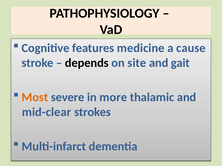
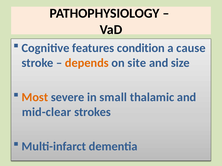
medicine: medicine -> condition
depends colour: black -> orange
gait: gait -> size
more: more -> small
